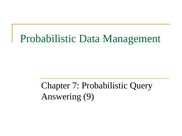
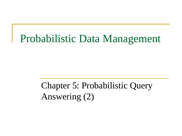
7: 7 -> 5
9: 9 -> 2
